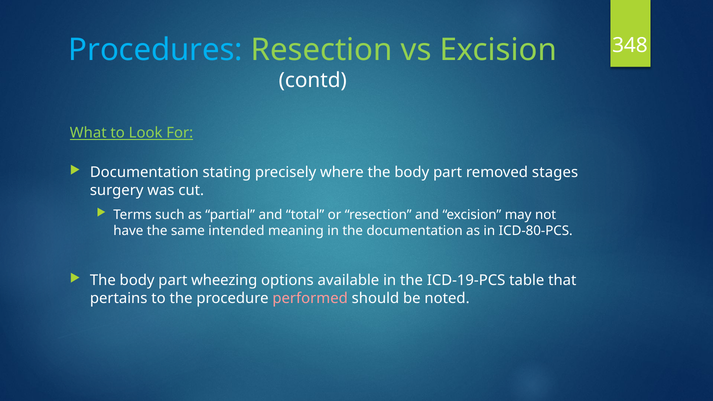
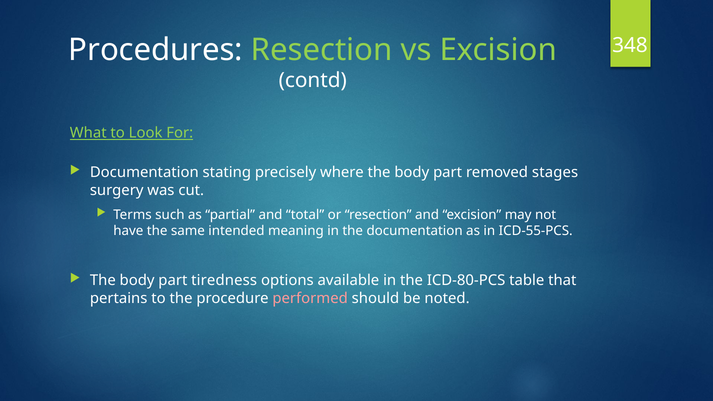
Procedures colour: light blue -> white
ICD-80-PCS: ICD-80-PCS -> ICD-55-PCS
wheezing: wheezing -> tiredness
ICD-19-PCS: ICD-19-PCS -> ICD-80-PCS
